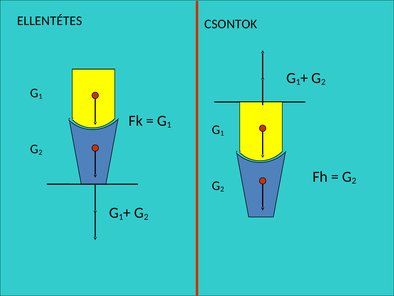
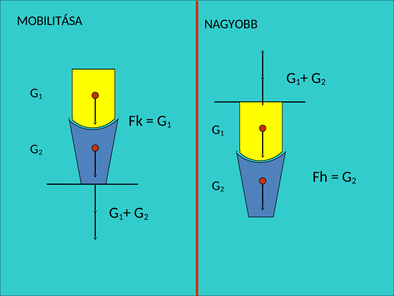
ELLENTÉTES: ELLENTÉTES -> MOBILITÁSA
CSONTOK: CSONTOK -> NAGYOBB
